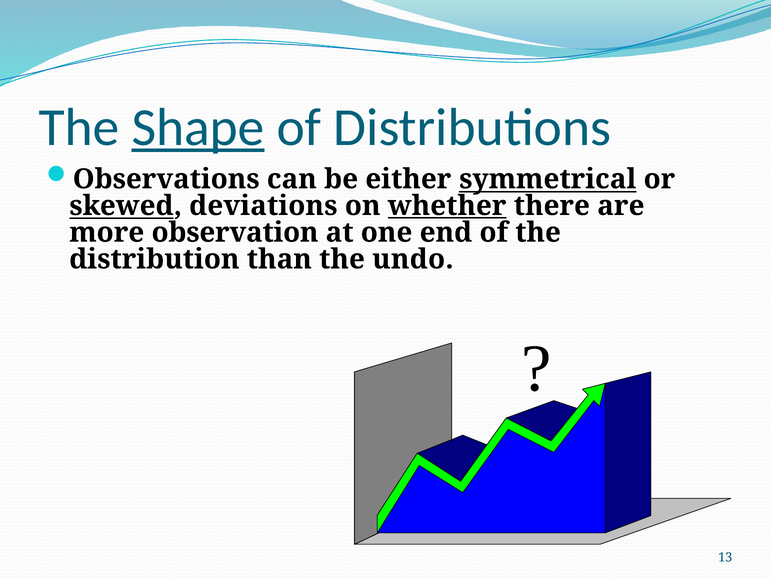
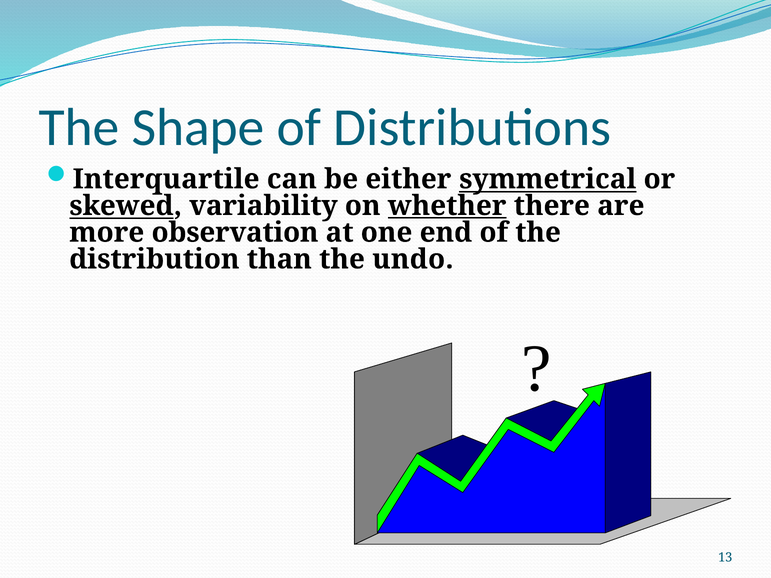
Shape underline: present -> none
Observations: Observations -> Interquartile
deviations: deviations -> variability
